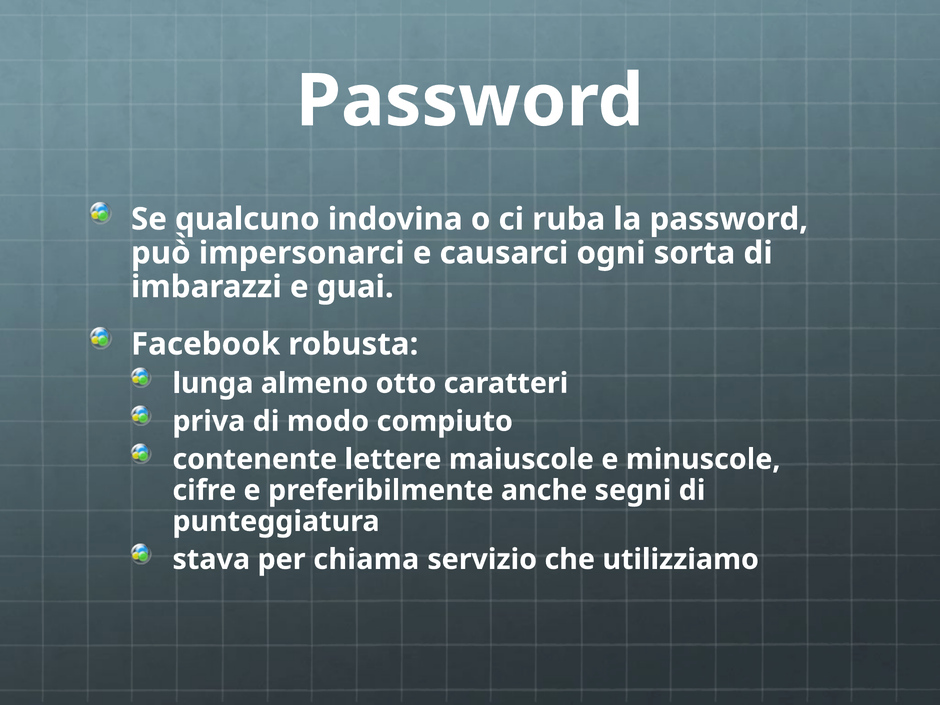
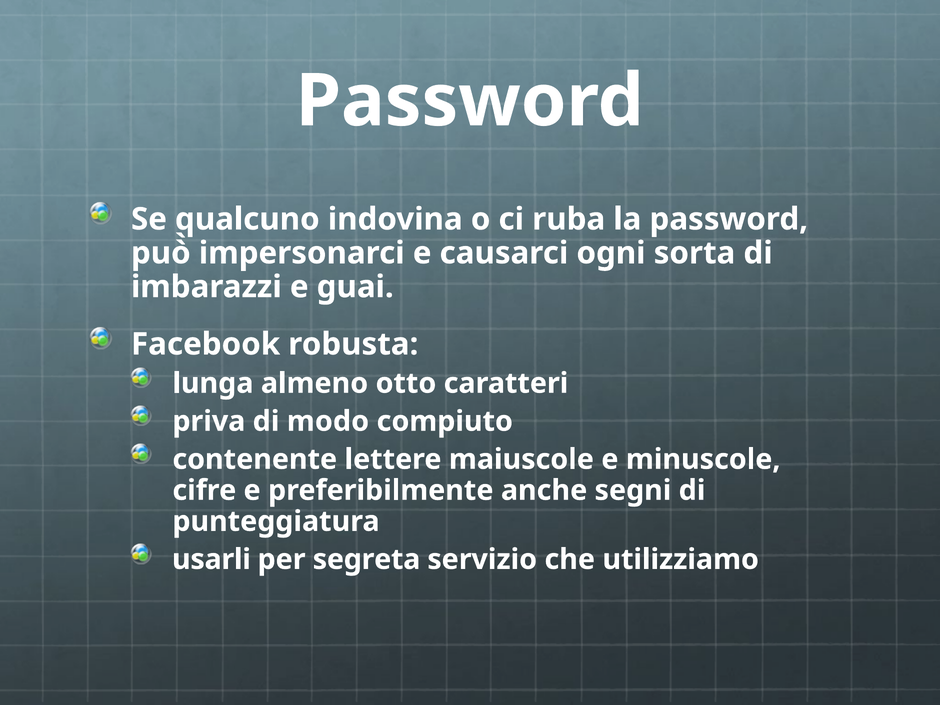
stava: stava -> usarli
chiama: chiama -> segreta
